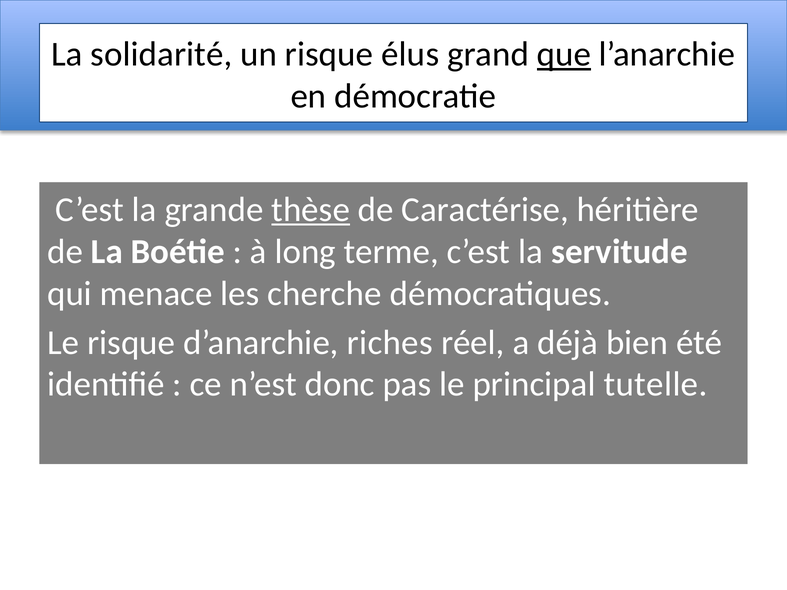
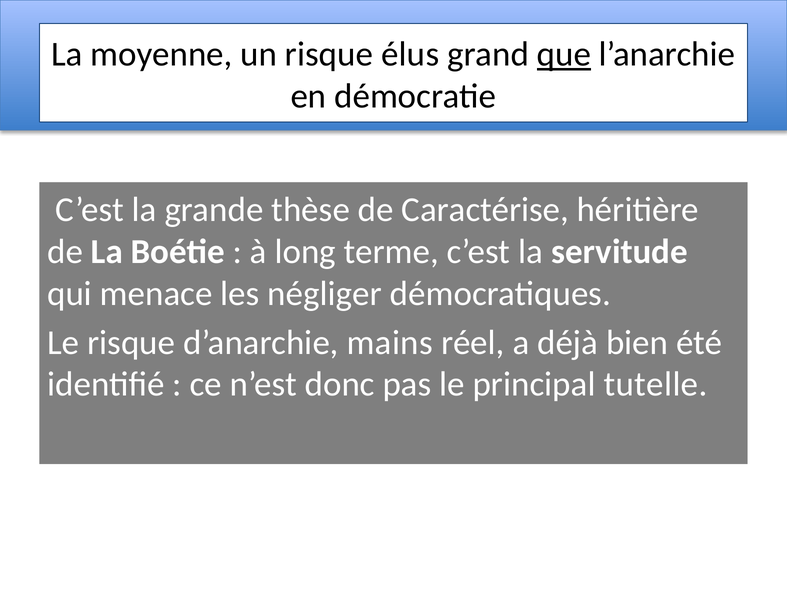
solidarité: solidarité -> moyenne
thèse underline: present -> none
cherche: cherche -> négliger
riches: riches -> mains
